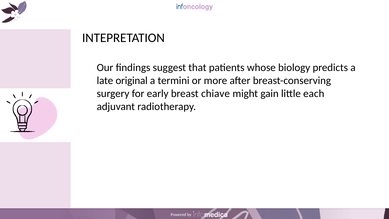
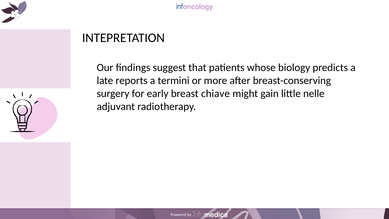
original: original -> reports
each: each -> nelle
